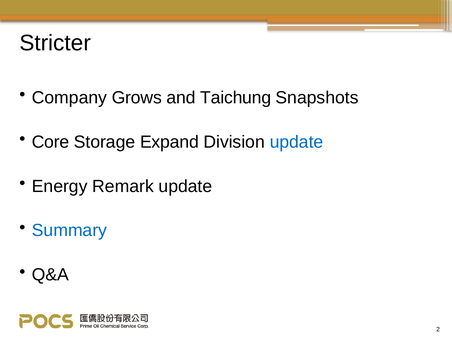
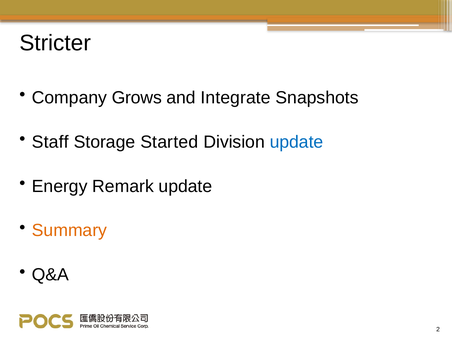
Taichung: Taichung -> Integrate
Core: Core -> Staff
Expand: Expand -> Started
Summary colour: blue -> orange
